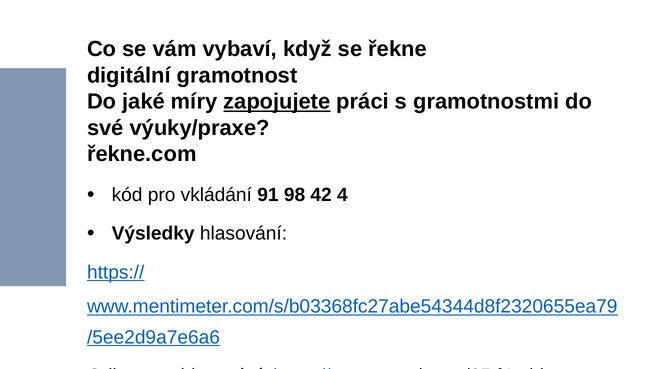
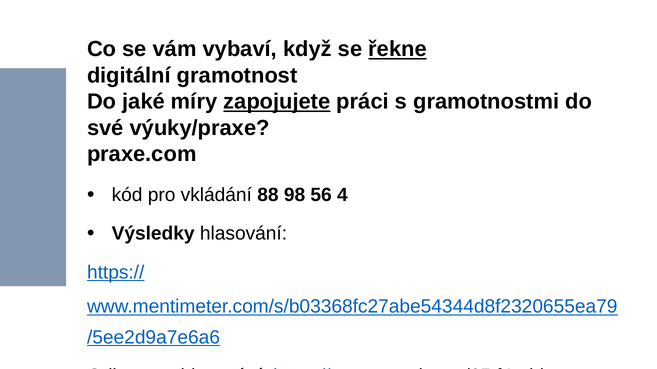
řekne underline: none -> present
řekne.com: řekne.com -> praxe.com
91: 91 -> 88
42: 42 -> 56
